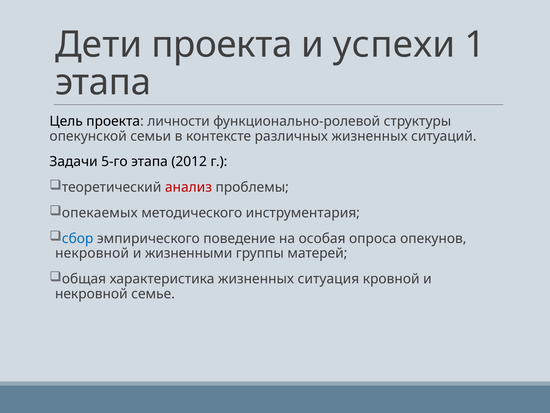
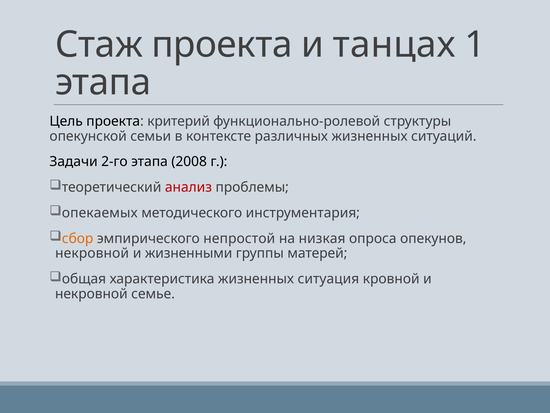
Дети: Дети -> Стаж
успехи: успехи -> танцах
личности: личности -> критерий
5-го: 5-го -> 2-го
2012: 2012 -> 2008
сбор colour: blue -> orange
поведение: поведение -> непростой
особая: особая -> низкая
